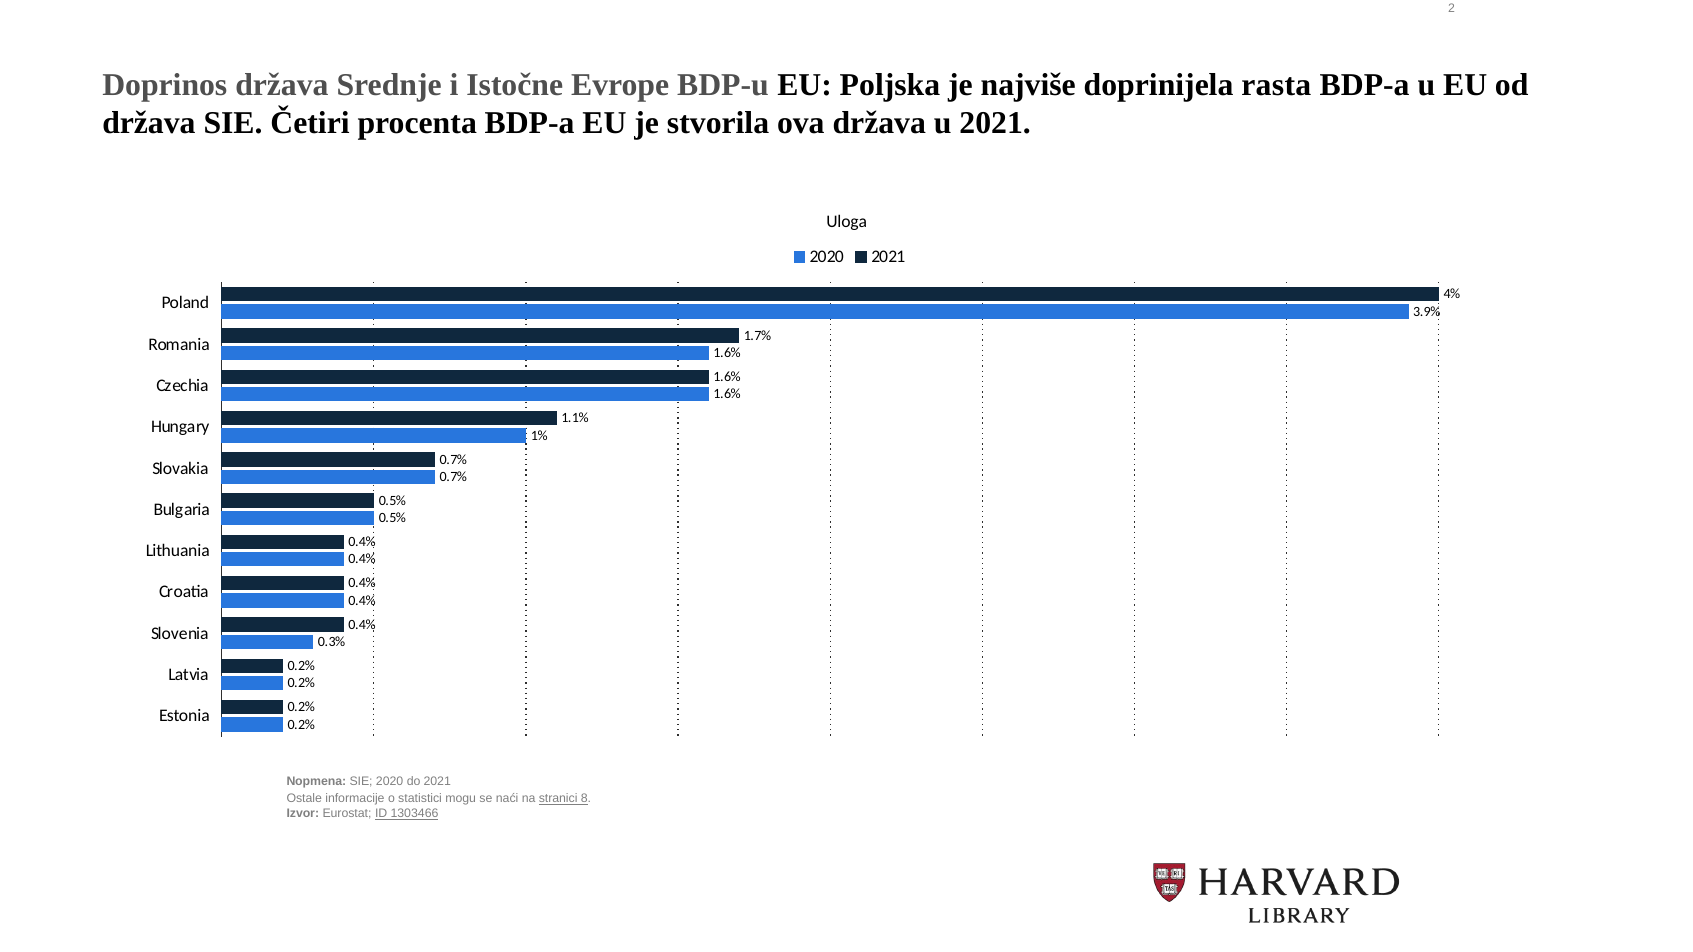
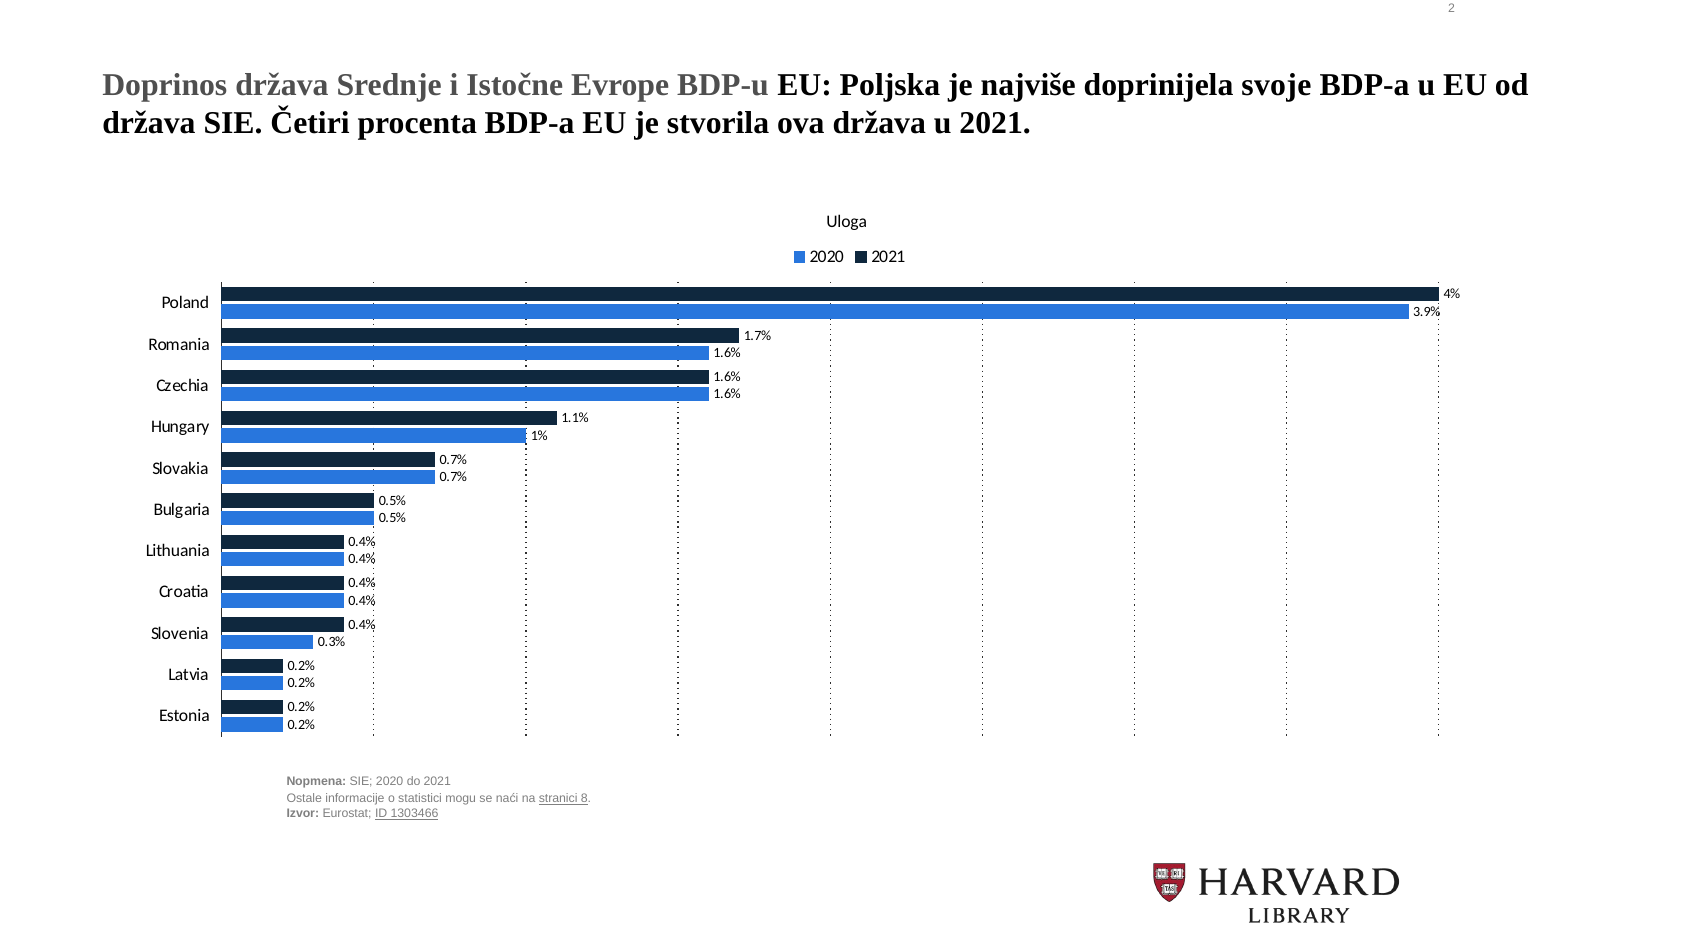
rasta: rasta -> svoje
